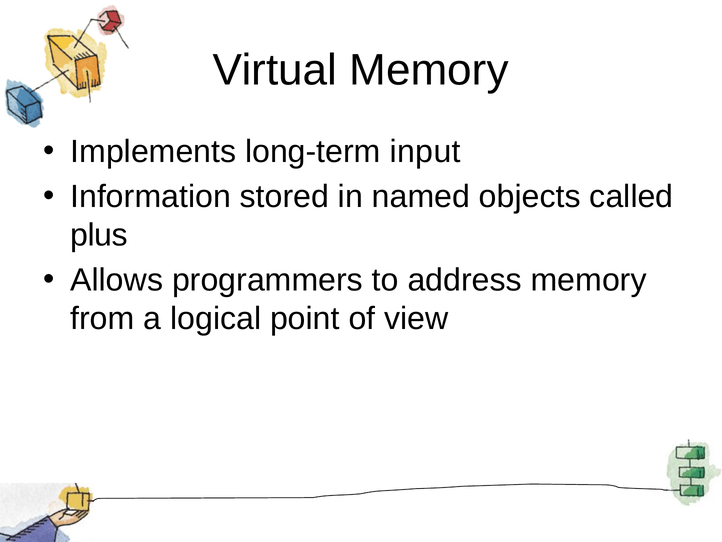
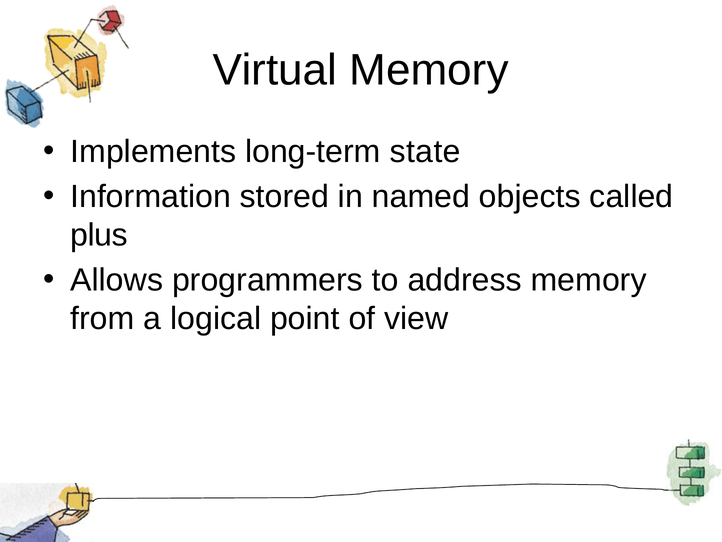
input: input -> state
